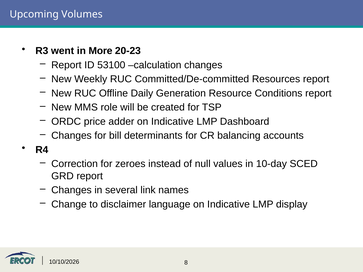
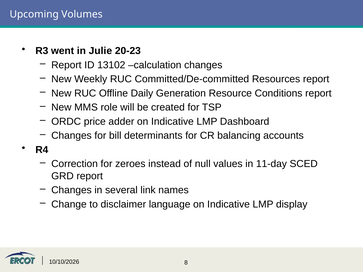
More: More -> Julie
53100: 53100 -> 13102
10-day: 10-day -> 11-day
